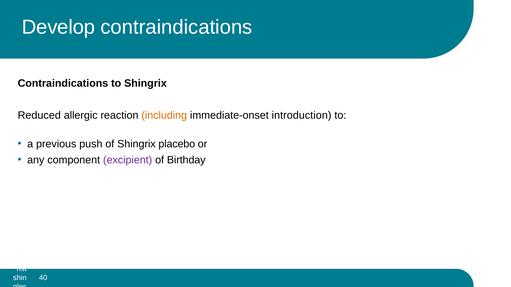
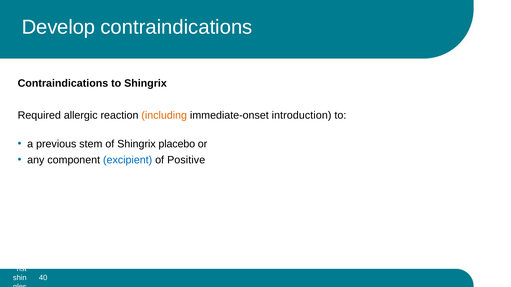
Reduced: Reduced -> Required
push: push -> stem
excipient colour: purple -> blue
Birthday: Birthday -> Positive
